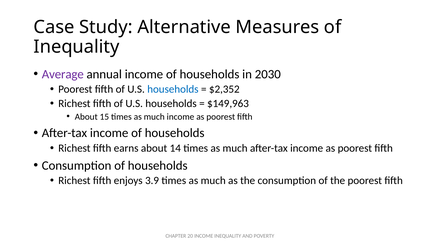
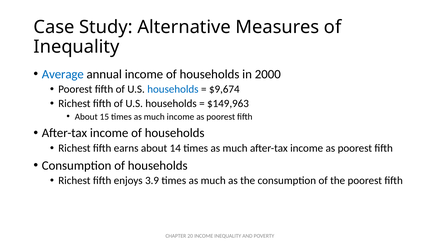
Average colour: purple -> blue
2030: 2030 -> 2000
$2,352: $2,352 -> $9,674
